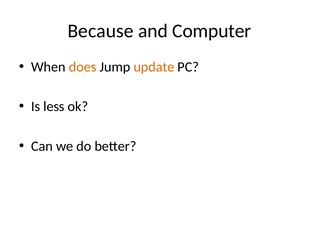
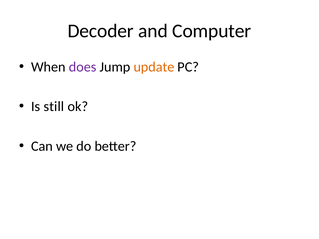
Because: Because -> Decoder
does colour: orange -> purple
less: less -> still
